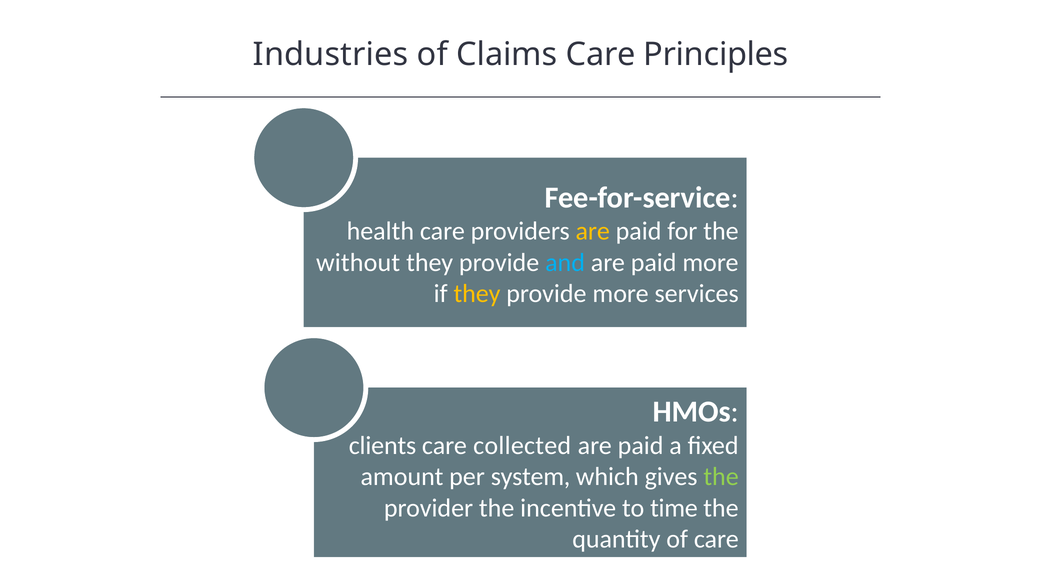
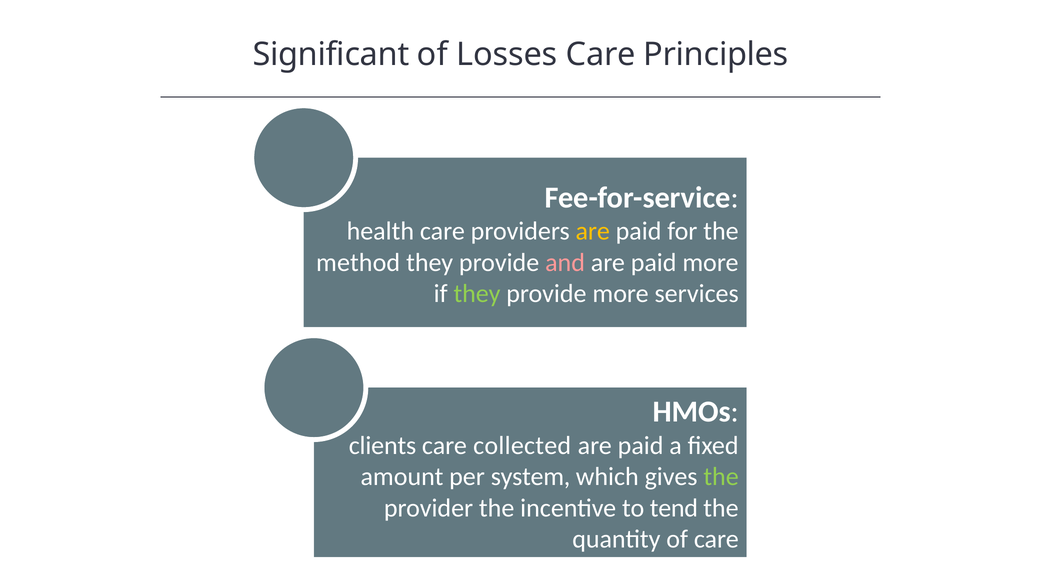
Industries: Industries -> Significant
Claims: Claims -> Losses
without: without -> method
and colour: light blue -> pink
they at (477, 294) colour: yellow -> light green
time: time -> tend
